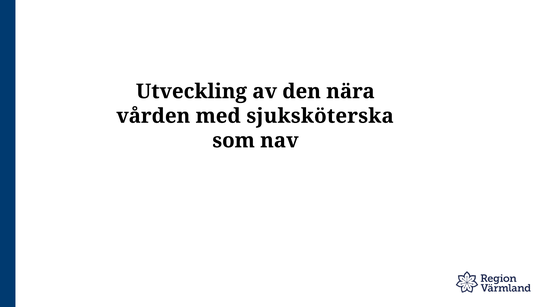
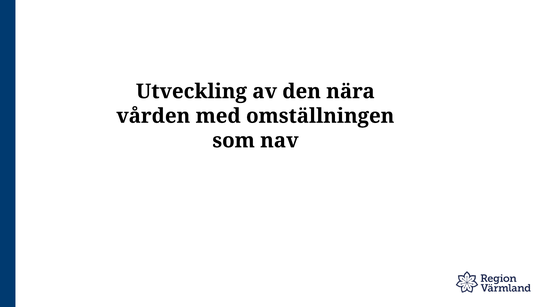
sjuksköterska: sjuksköterska -> omställningen
